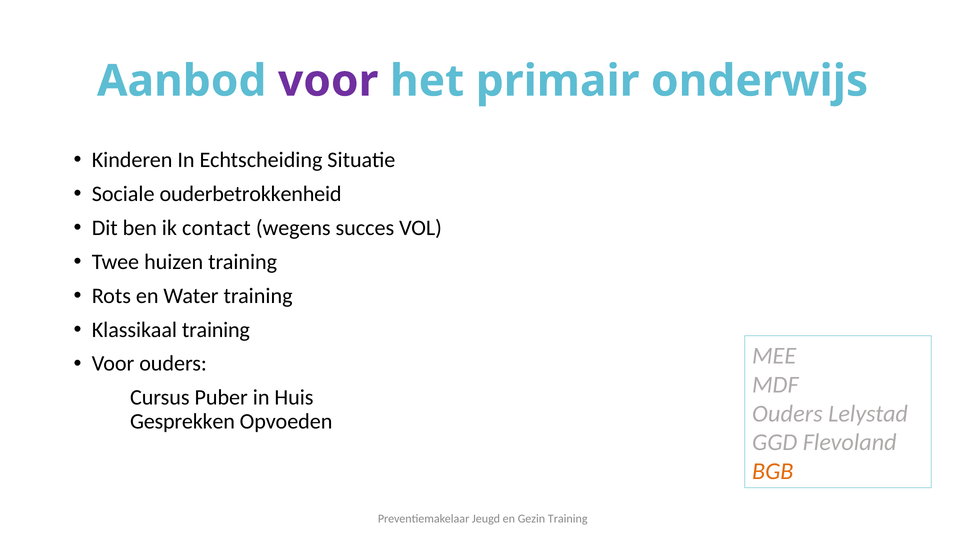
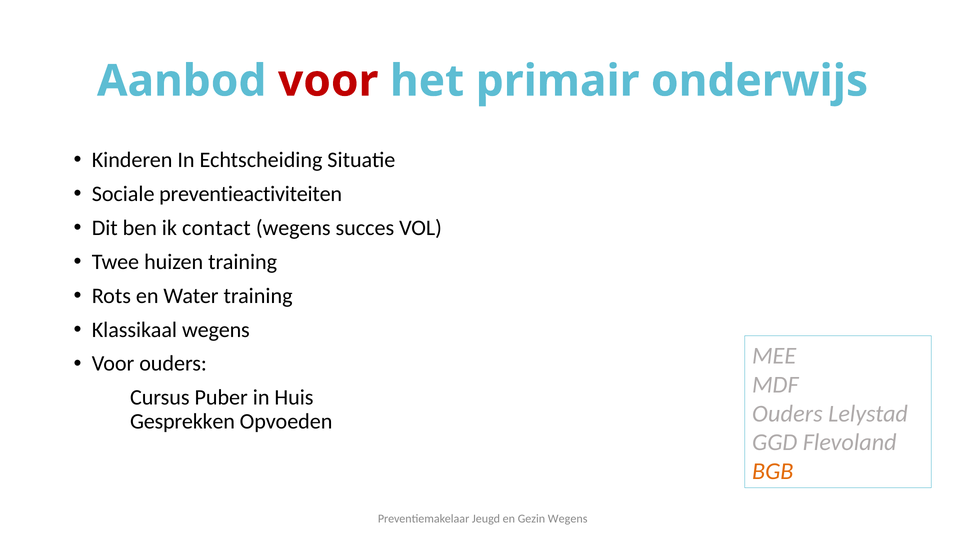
voor at (328, 81) colour: purple -> red
ouderbetrokkenheid: ouderbetrokkenheid -> preventieactiviteiten
Klassikaal training: training -> wegens
Gezin Training: Training -> Wegens
